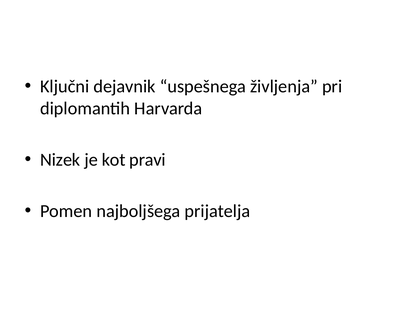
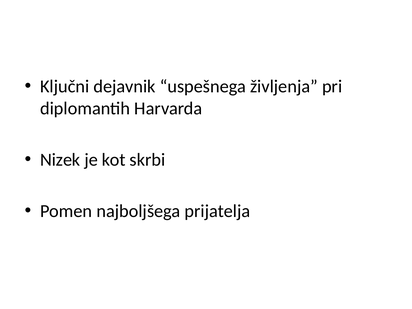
pravi: pravi -> skrbi
